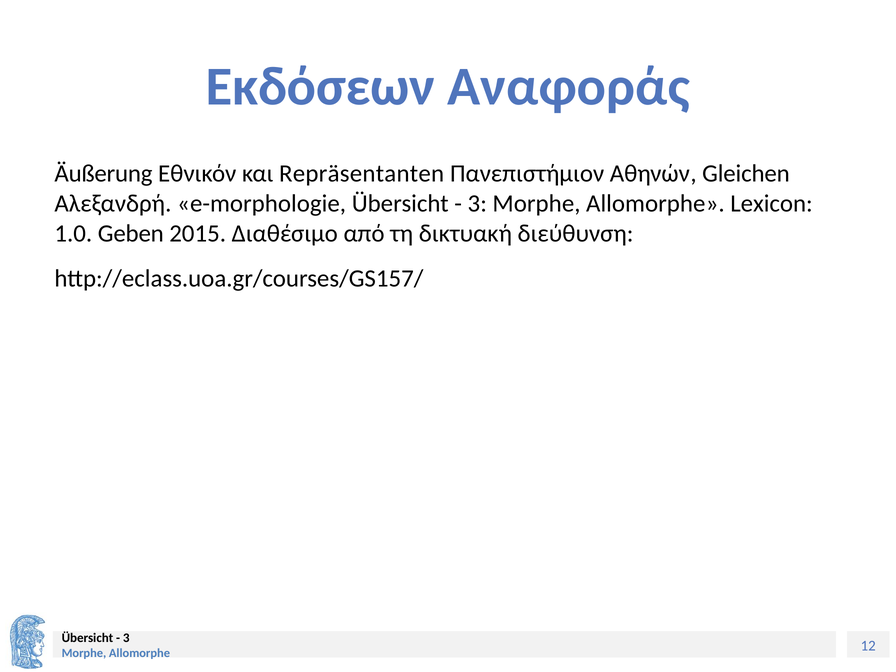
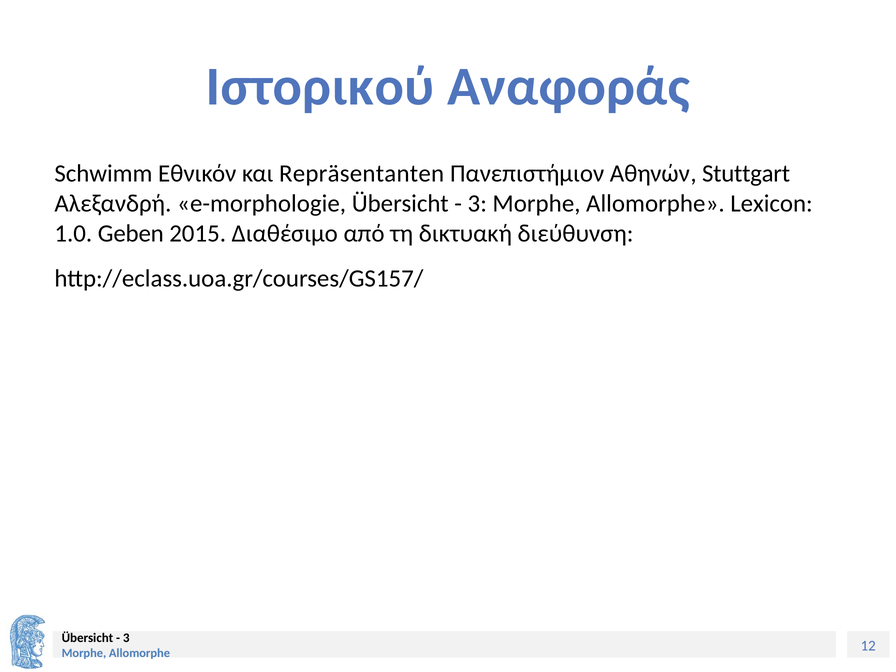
Εκδόσεων: Εκδόσεων -> Ιστορικού
Äußerung: Äußerung -> Schwimm
Gleichen: Gleichen -> Stuttgart
